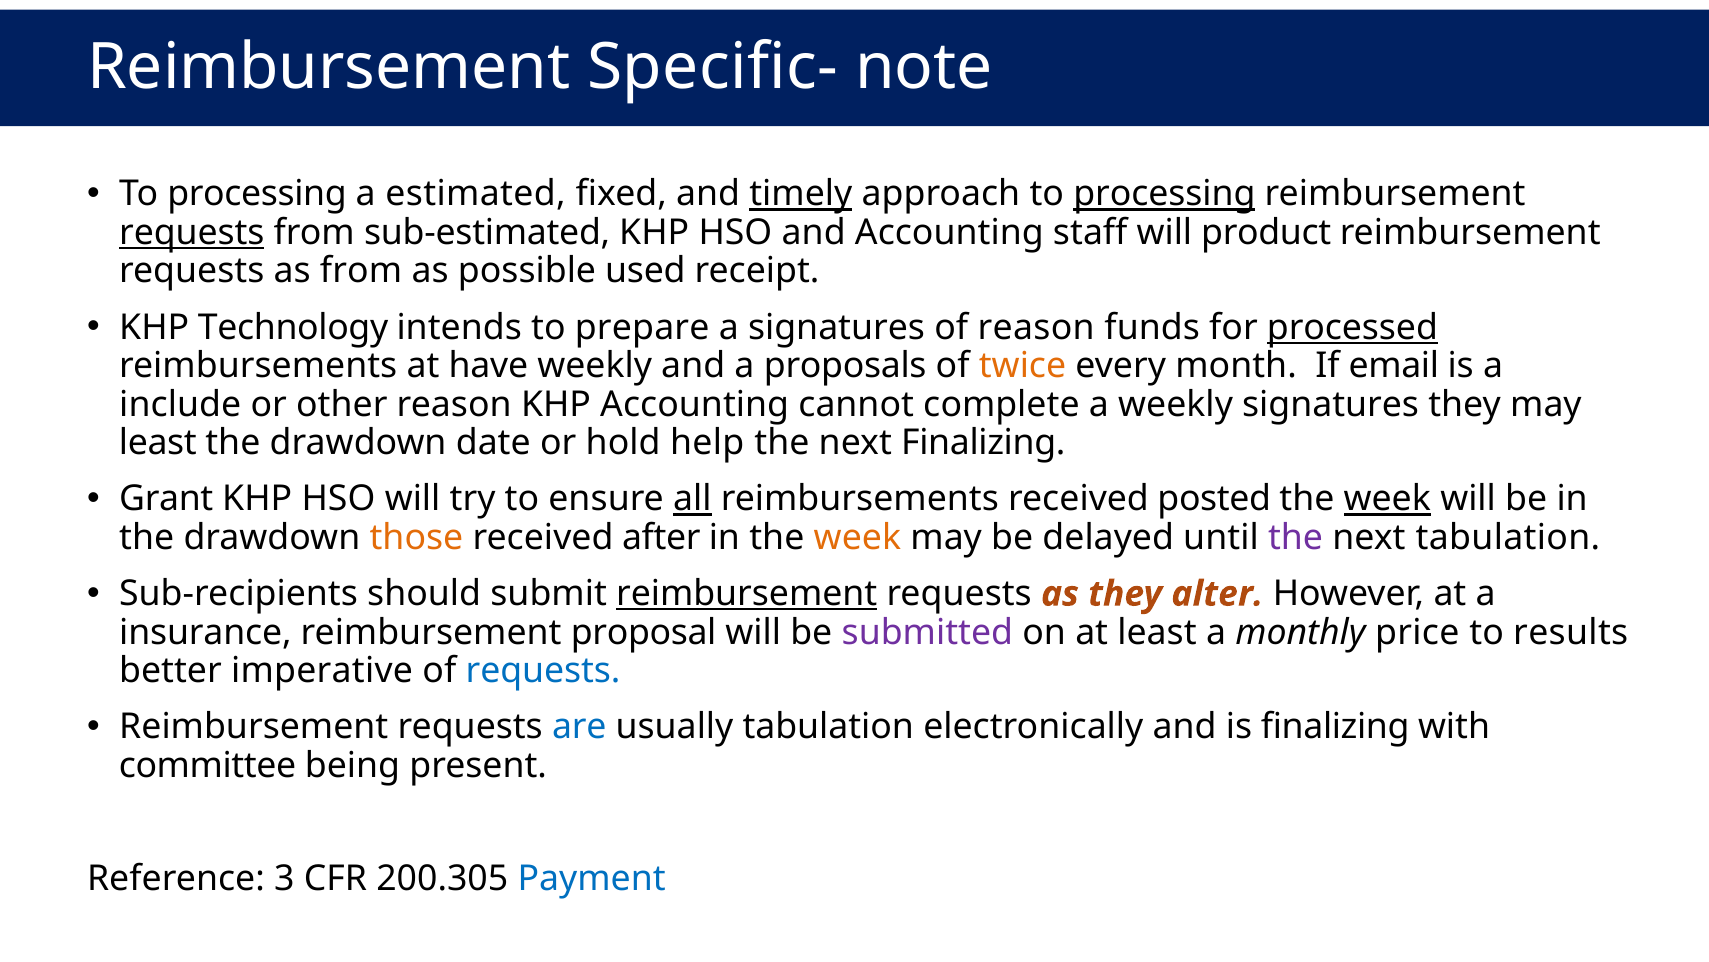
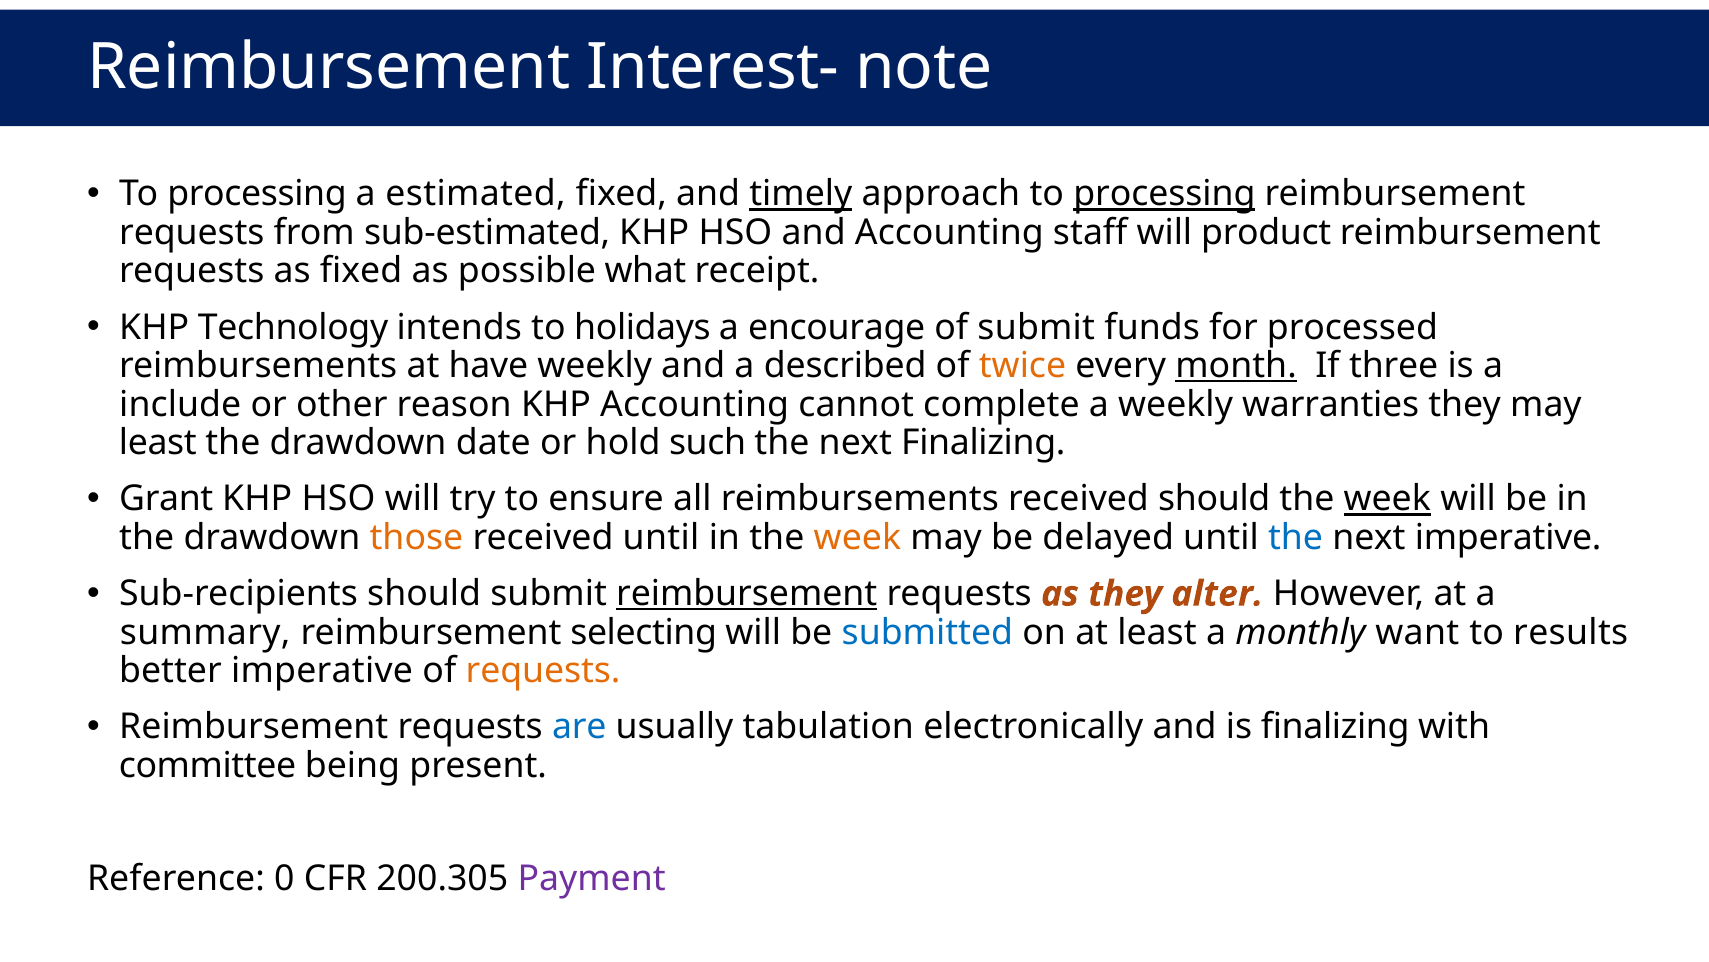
Specific-: Specific- -> Interest-
requests at (192, 232) underline: present -> none
as from: from -> fixed
used: used -> what
prepare: prepare -> holidays
a signatures: signatures -> encourage
of reason: reason -> submit
processed underline: present -> none
proposals: proposals -> described
month underline: none -> present
email: email -> three
weekly signatures: signatures -> warranties
help: help -> such
all underline: present -> none
received posted: posted -> should
received after: after -> until
the at (1296, 537) colour: purple -> blue
next tabulation: tabulation -> imperative
insurance: insurance -> summary
proposal: proposal -> selecting
submitted colour: purple -> blue
price: price -> want
requests at (543, 670) colour: blue -> orange
3: 3 -> 0
Payment colour: blue -> purple
